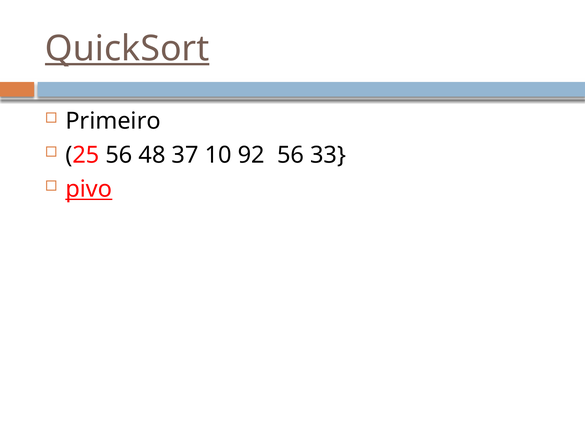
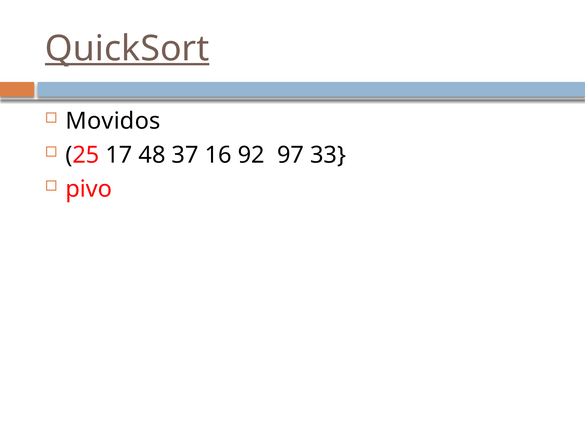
Primeiro: Primeiro -> Movidos
25 56: 56 -> 17
10: 10 -> 16
92 56: 56 -> 97
pivo underline: present -> none
